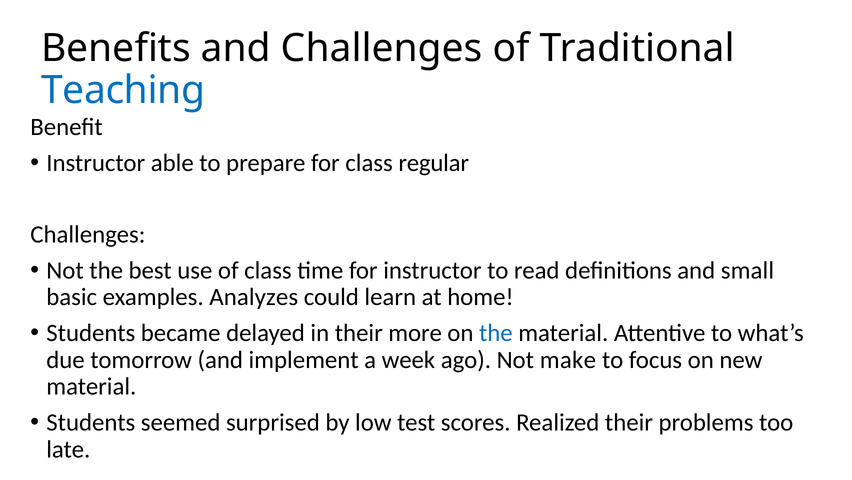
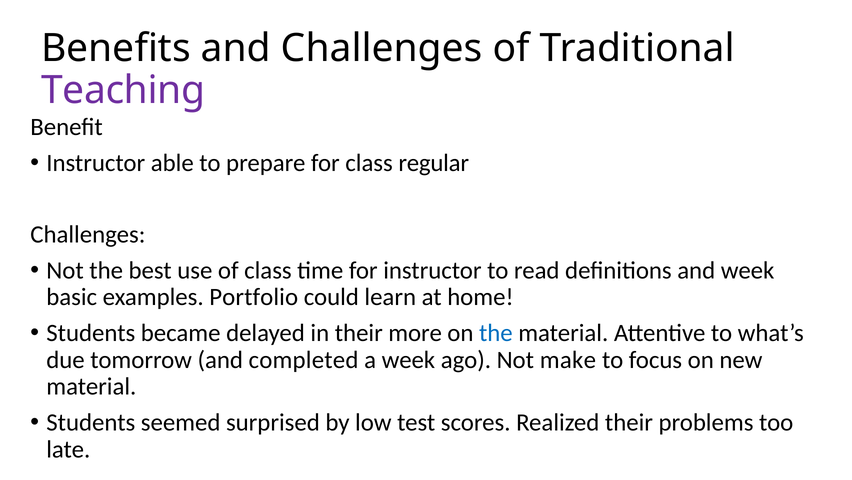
Teaching colour: blue -> purple
and small: small -> week
Analyzes: Analyzes -> Portfolio
implement: implement -> completed
